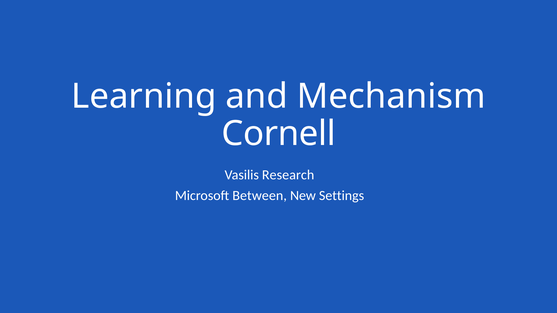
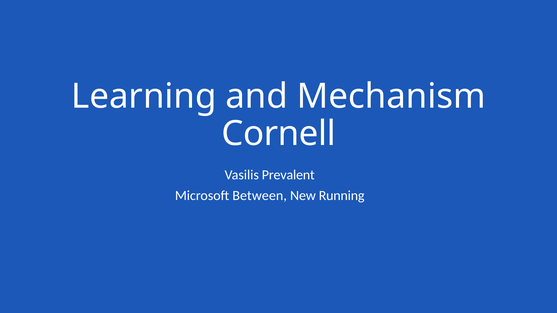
Research: Research -> Prevalent
Settings: Settings -> Running
